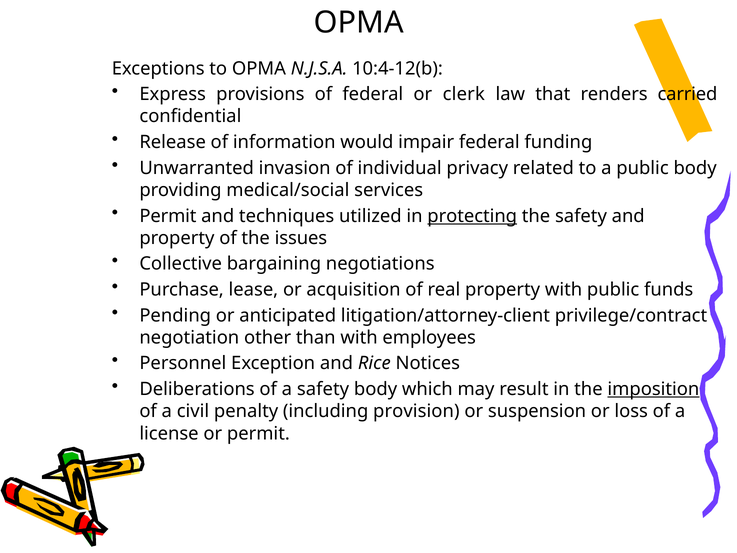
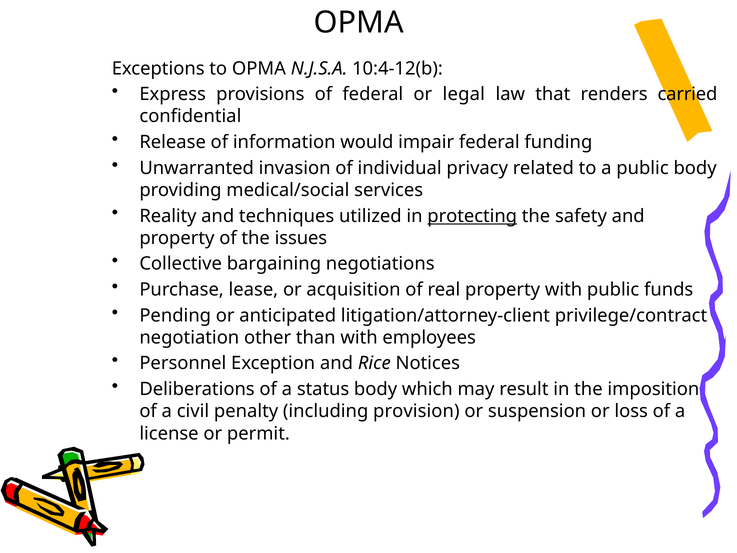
clerk: clerk -> legal
Permit at (168, 216): Permit -> Reality
a safety: safety -> status
imposition underline: present -> none
